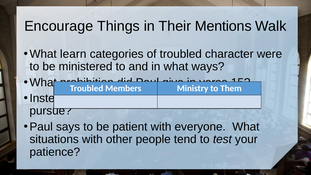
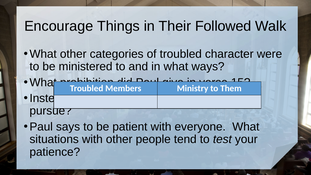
Mentions: Mentions -> Followed
What learn: learn -> other
